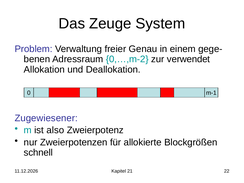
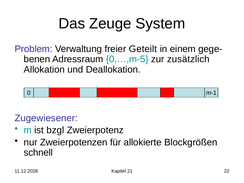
Genau: Genau -> Geteilt
0,…,m-2: 0,…,m-2 -> 0,…,m-5
verwendet: verwendet -> zusätzlich
also: also -> bzgl
